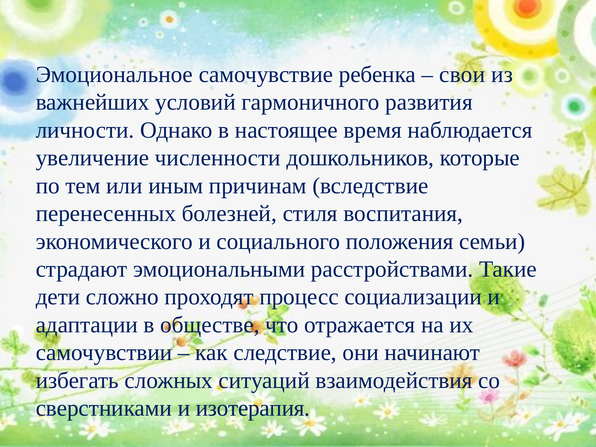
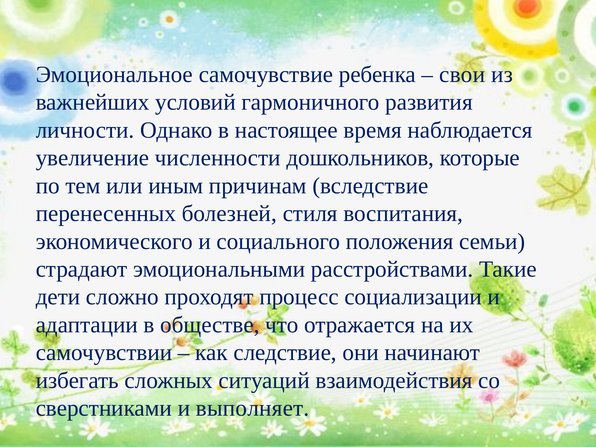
изотерапия: изотерапия -> выполняет
